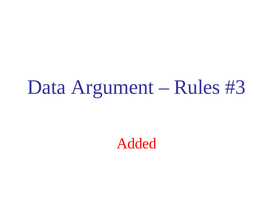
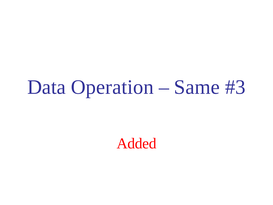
Argument: Argument -> Operation
Rules: Rules -> Same
